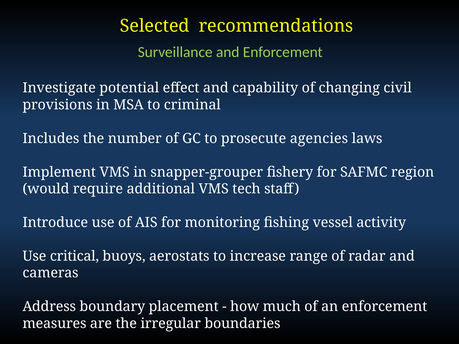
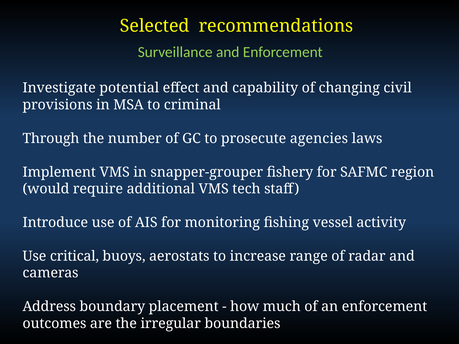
Includes: Includes -> Through
measures: measures -> outcomes
